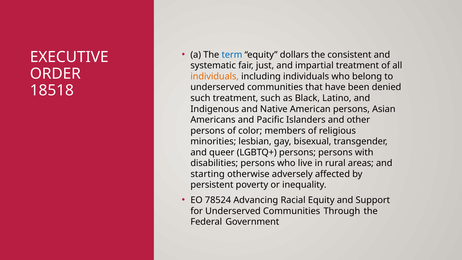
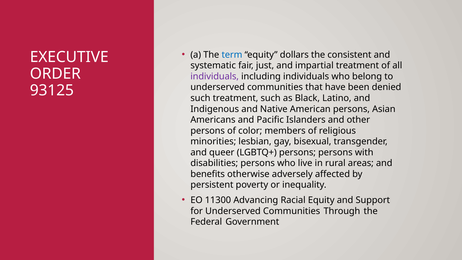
individuals at (215, 76) colour: orange -> purple
18518: 18518 -> 93125
starting: starting -> benefits
78524: 78524 -> 11300
